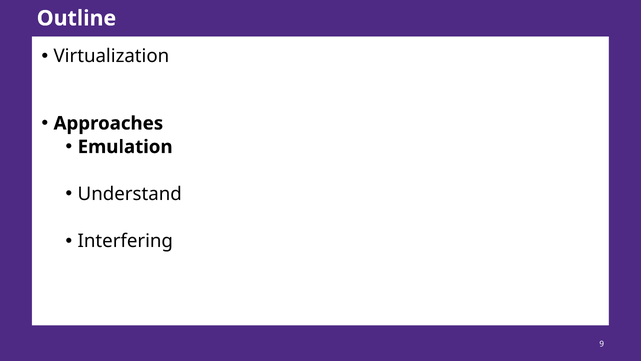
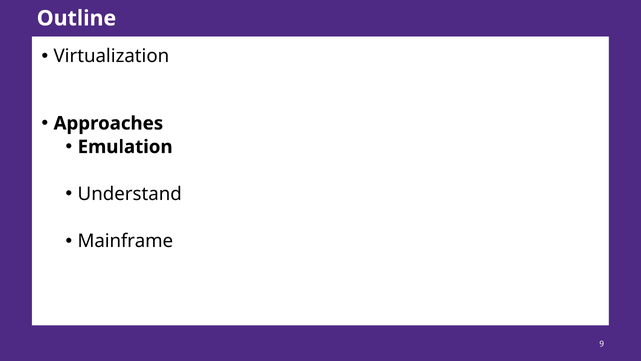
Interfering: Interfering -> Mainframe
